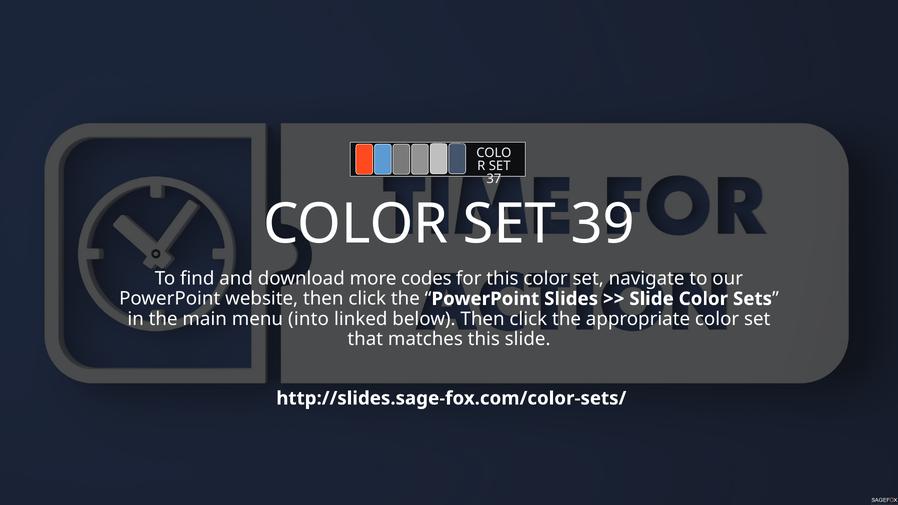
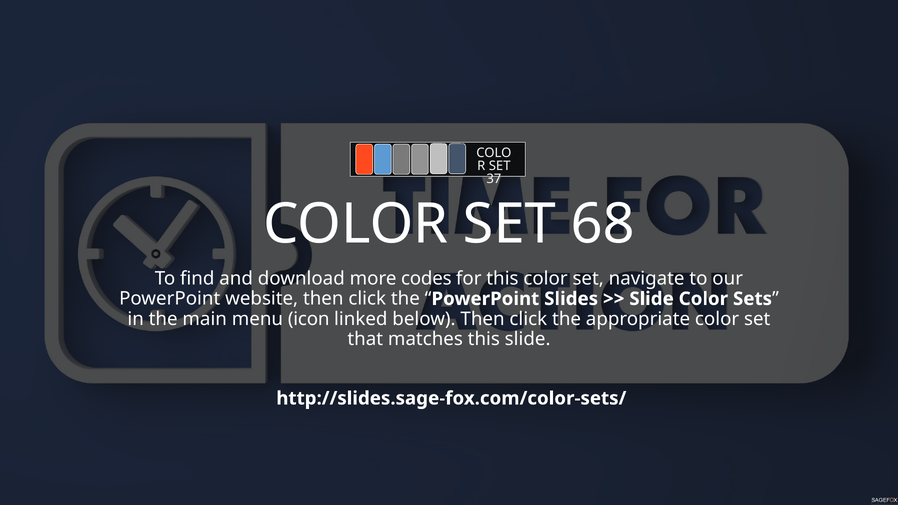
39: 39 -> 68
into: into -> icon
